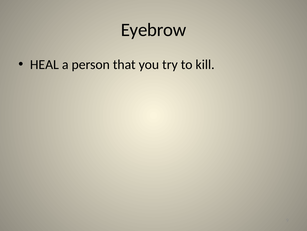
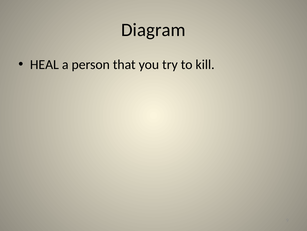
Eyebrow: Eyebrow -> Diagram
